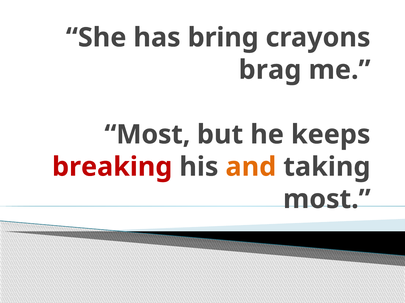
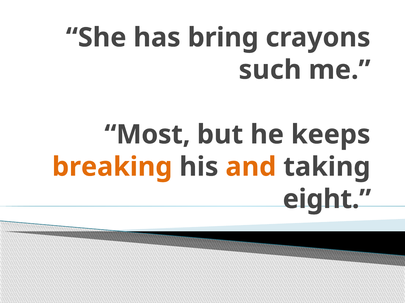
brag: brag -> such
breaking colour: red -> orange
most at (327, 200): most -> eight
